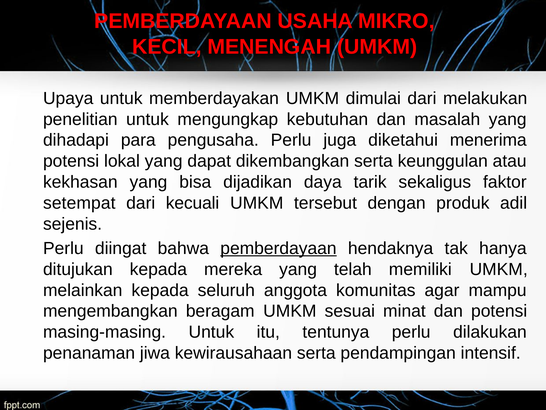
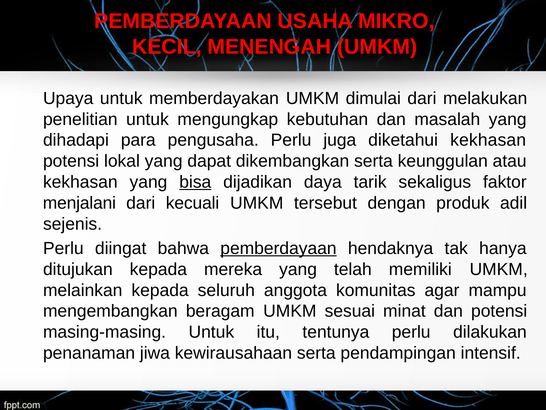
diketahui menerima: menerima -> kekhasan
bisa underline: none -> present
setempat: setempat -> menjalani
